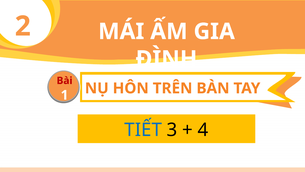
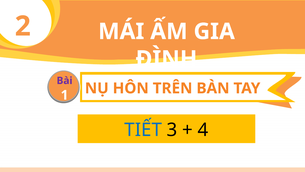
Bài colour: red -> purple
